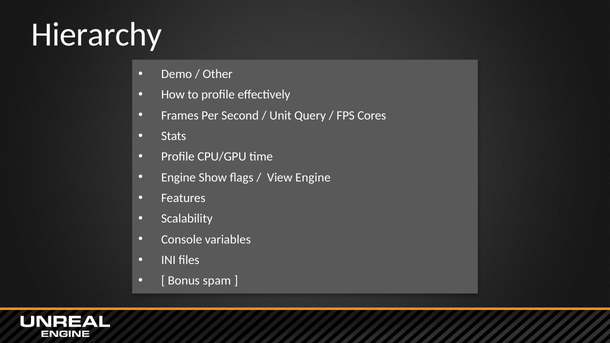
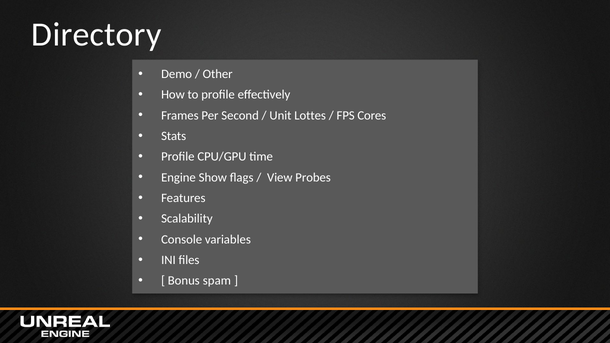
Hierarchy: Hierarchy -> Directory
Query: Query -> Lottes
View Engine: Engine -> Probes
